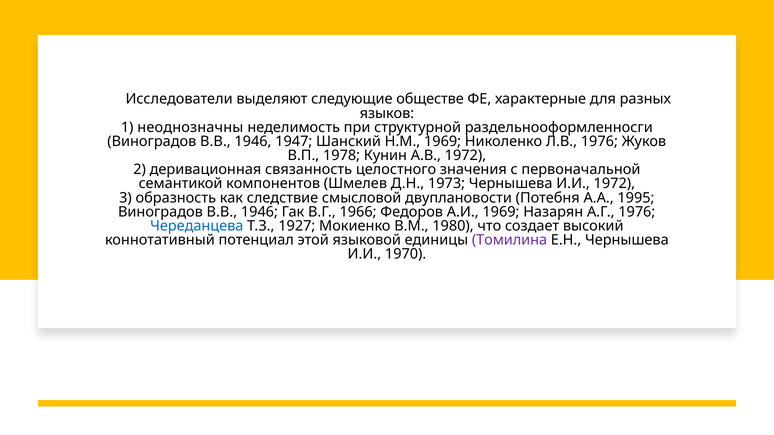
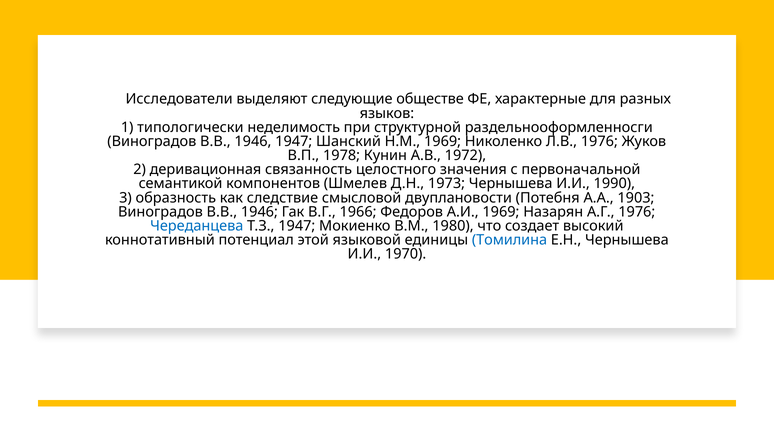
неоднозначны: неоднозначны -> типологически
И.И 1972: 1972 -> 1990
1995: 1995 -> 1903
Т.З 1927: 1927 -> 1947
Томилина colour: purple -> blue
